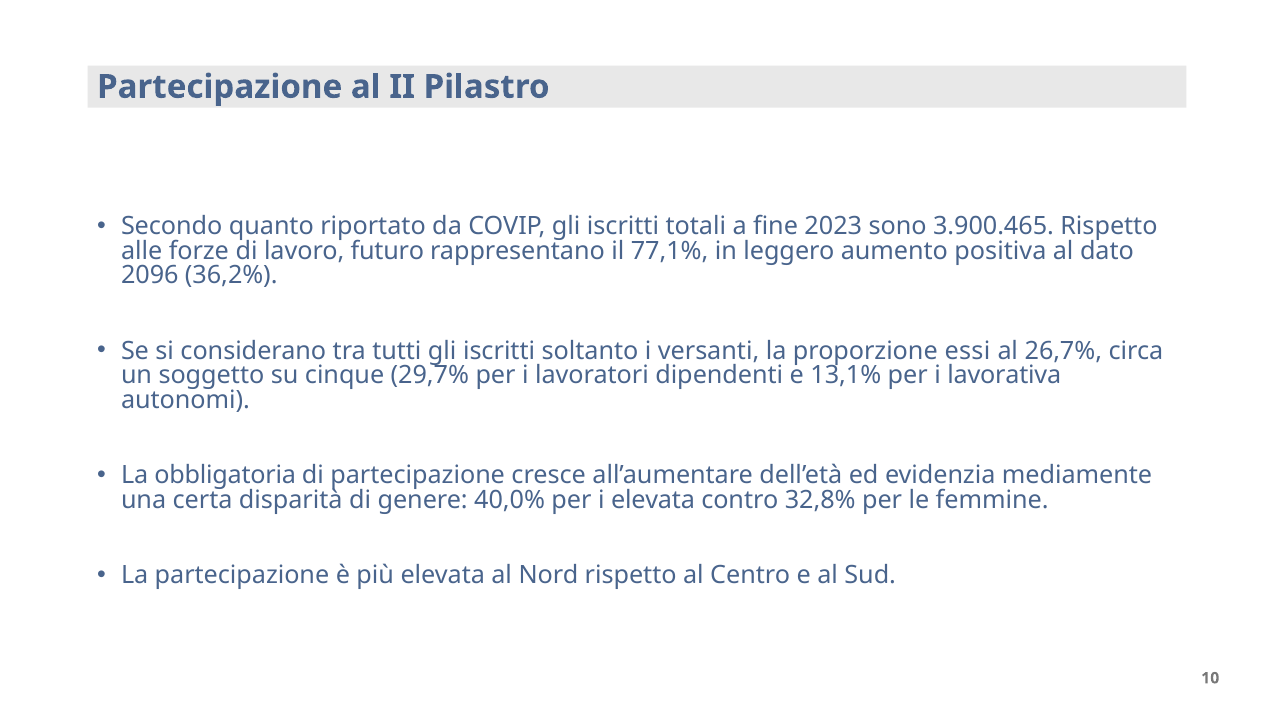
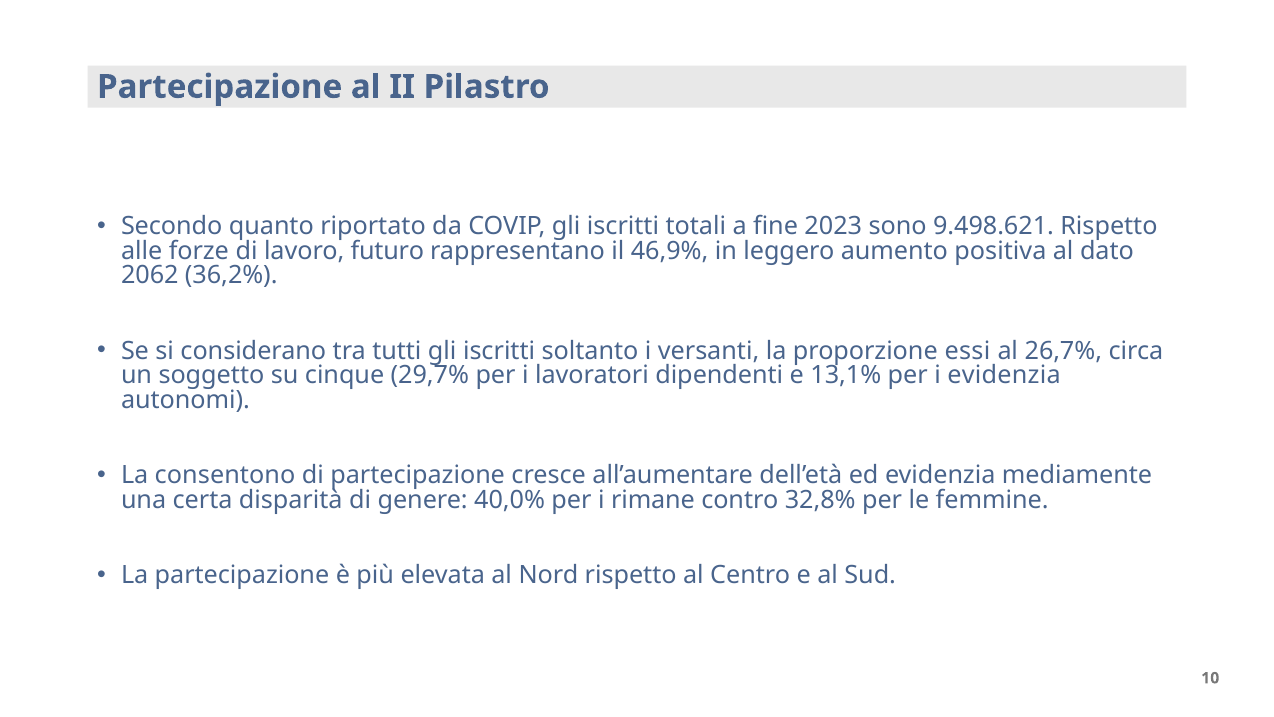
3.900.465: 3.900.465 -> 9.498.621
77,1%: 77,1% -> 46,9%
2096: 2096 -> 2062
i lavorativa: lavorativa -> evidenzia
obbligatoria: obbligatoria -> consentono
i elevata: elevata -> rimane
